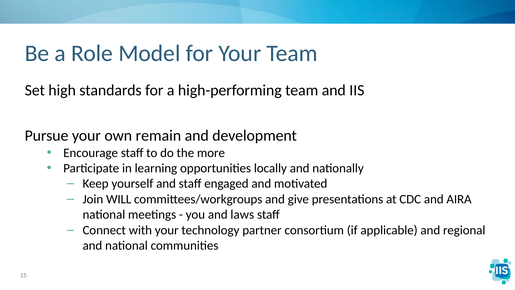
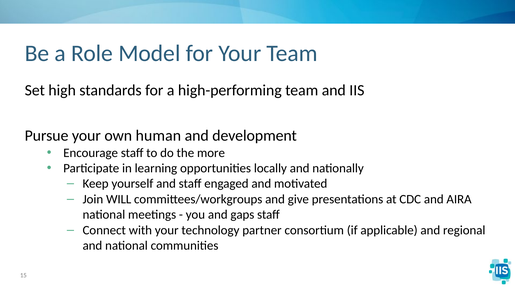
remain: remain -> human
laws: laws -> gaps
